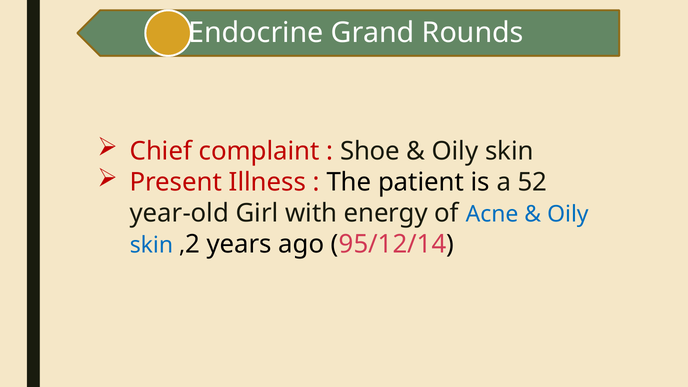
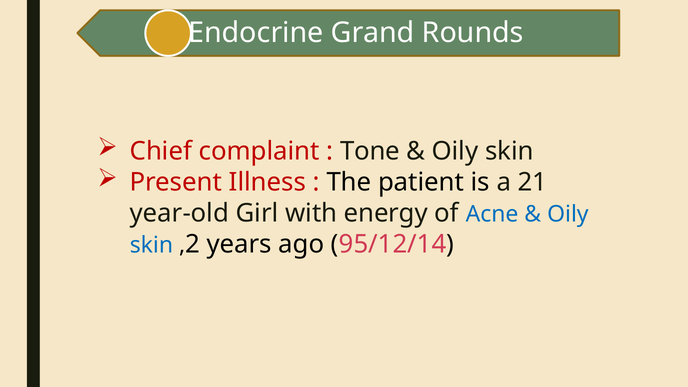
Shoe: Shoe -> Tone
52: 52 -> 21
